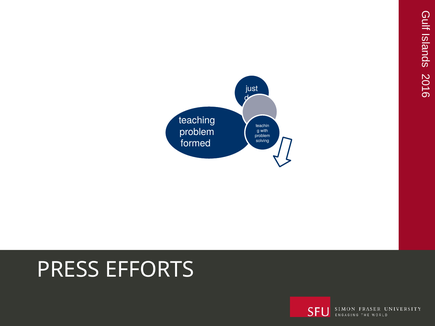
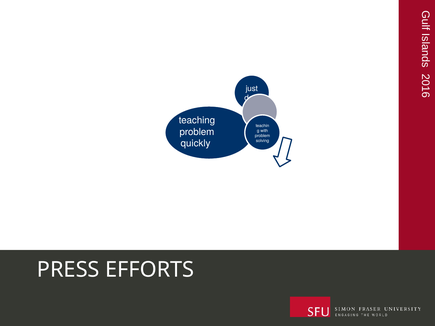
formed: formed -> quickly
